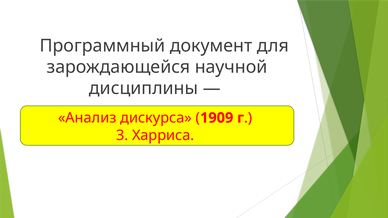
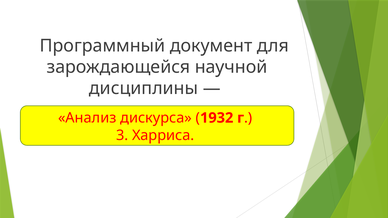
1909: 1909 -> 1932
